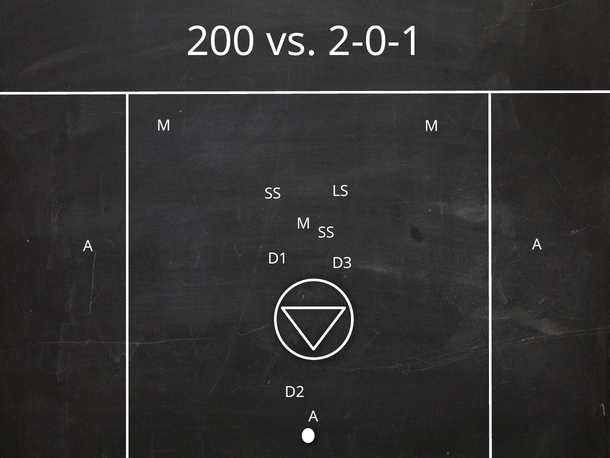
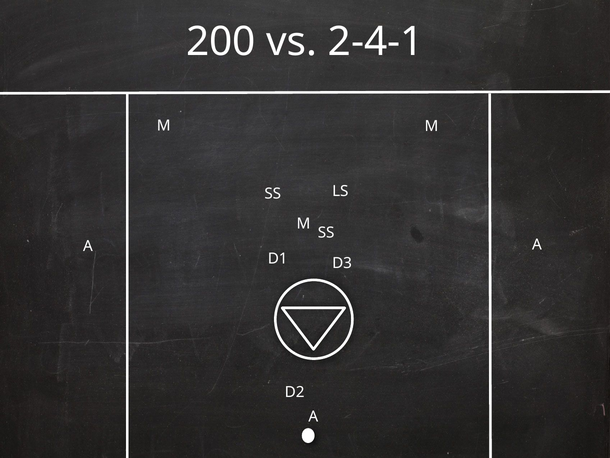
2-0-1: 2-0-1 -> 2-4-1
